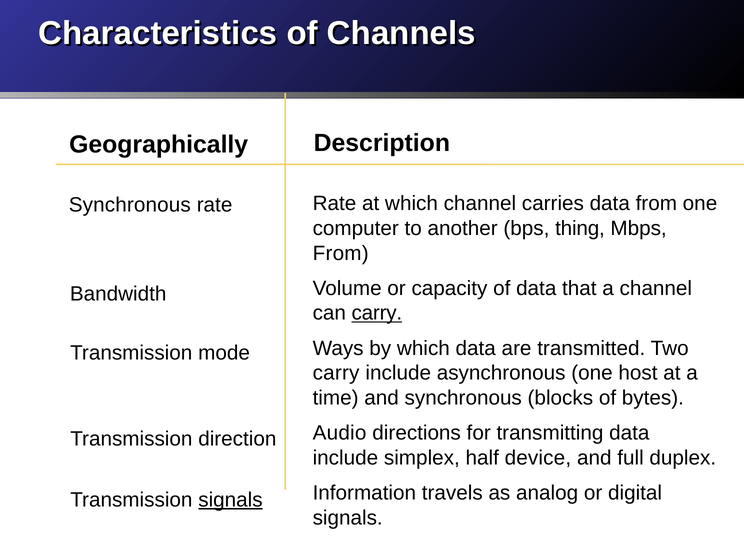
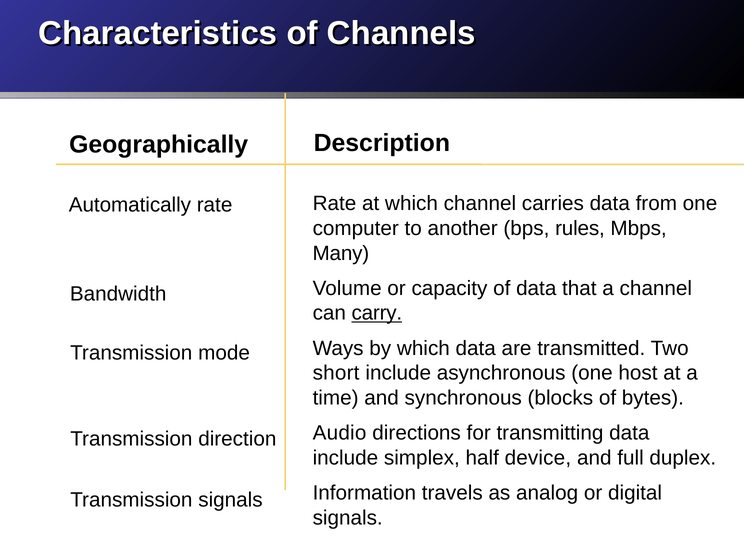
Synchronous at (130, 205): Synchronous -> Automatically
thing: thing -> rules
From at (341, 253): From -> Many
carry at (336, 373): carry -> short
signals at (230, 500) underline: present -> none
